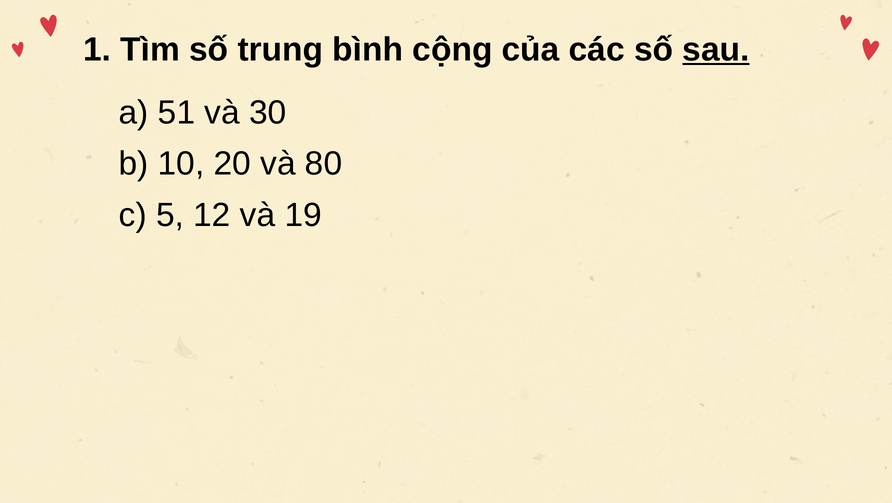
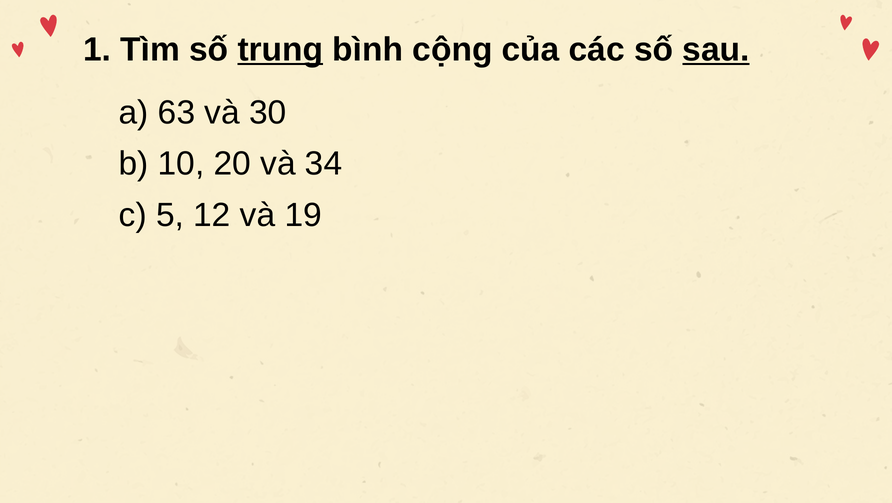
trung underline: none -> present
51: 51 -> 63
80: 80 -> 34
